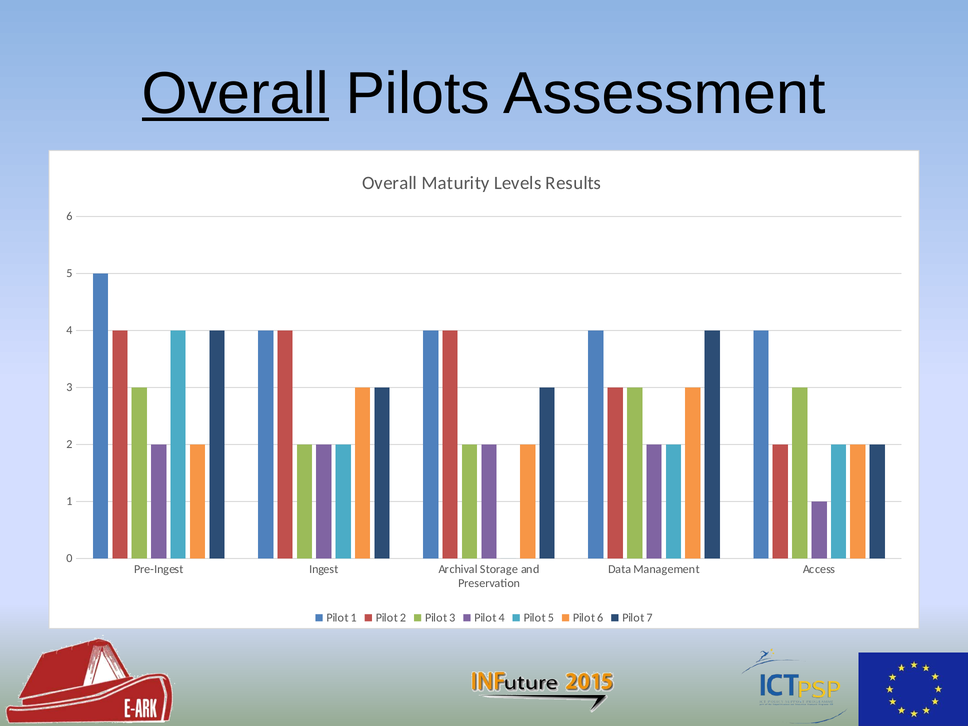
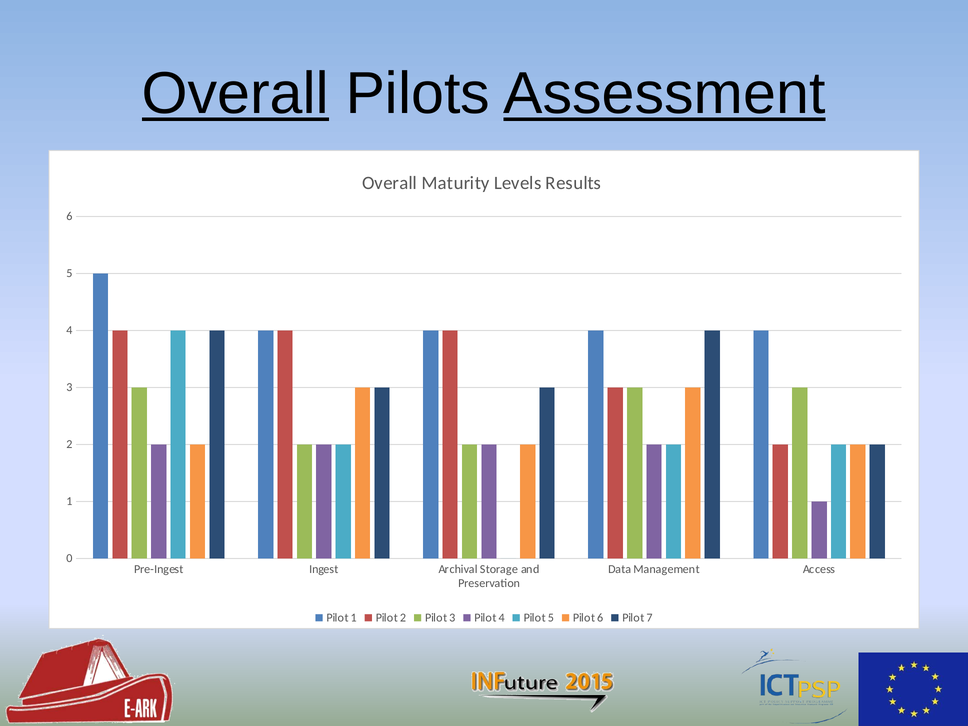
Assessment underline: none -> present
